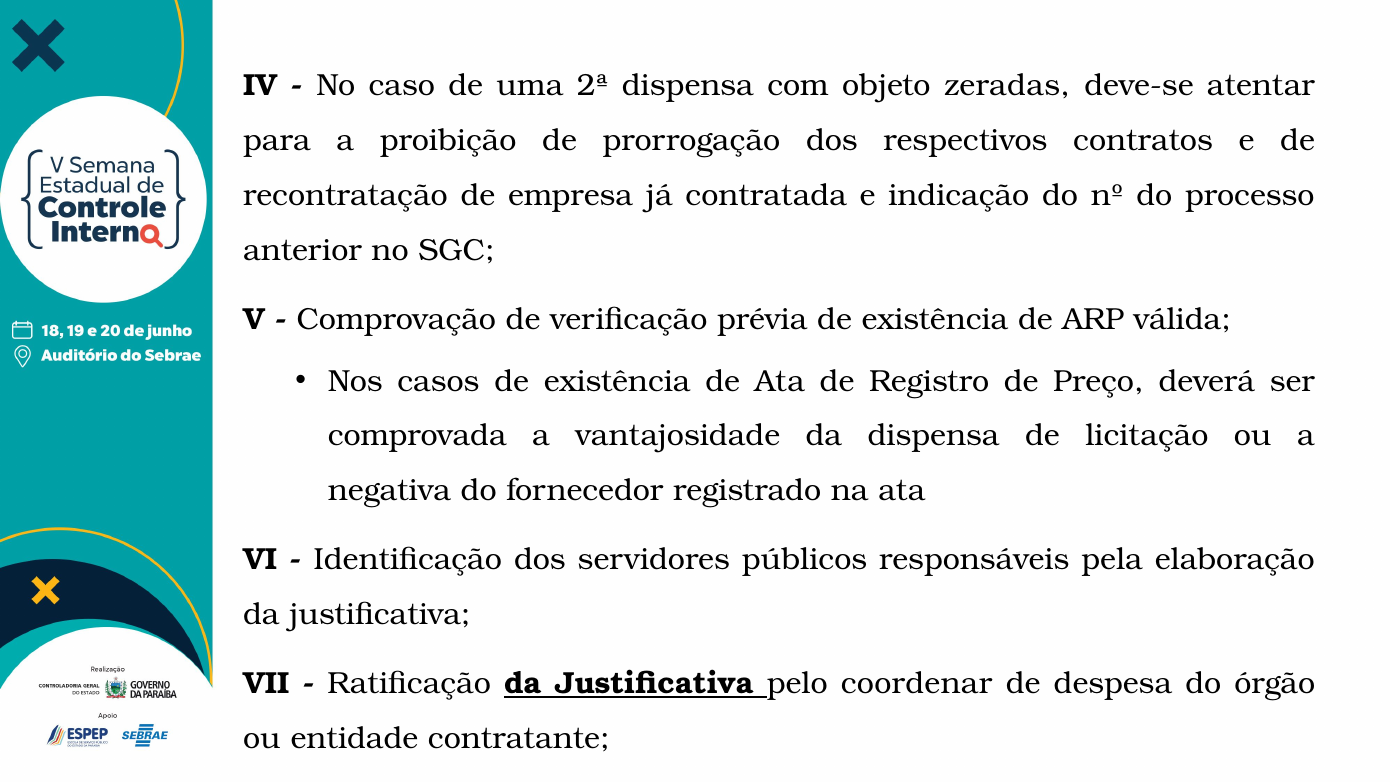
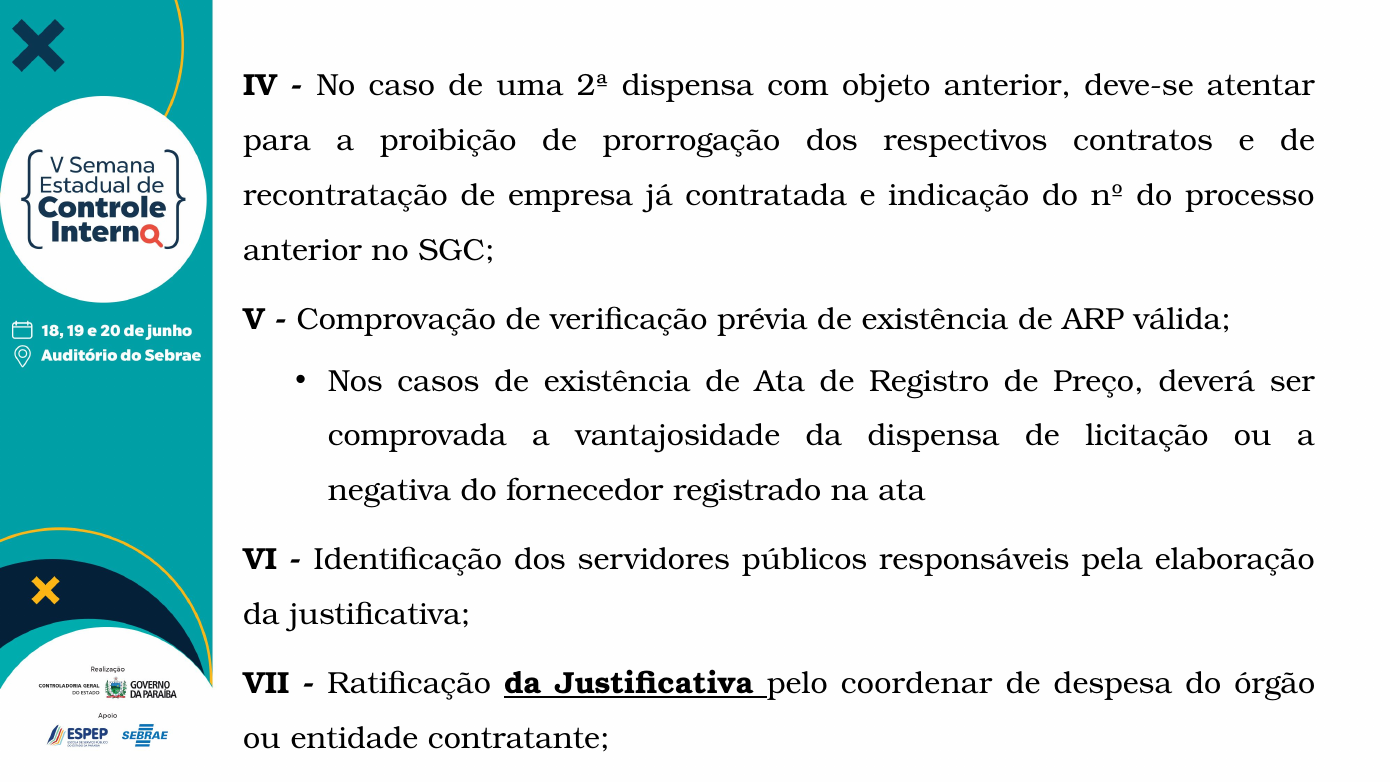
objeto zeradas: zeradas -> anterior
